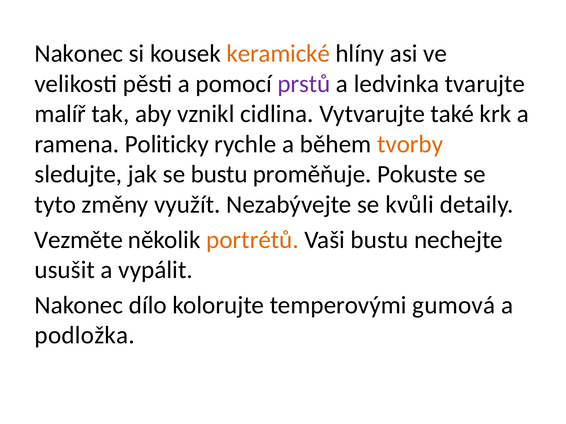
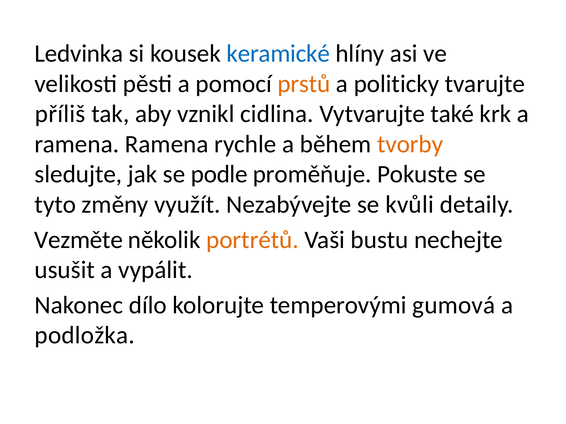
Nakonec at (79, 54): Nakonec -> Ledvinka
keramické colour: orange -> blue
prstů colour: purple -> orange
ledvinka: ledvinka -> politicky
malíř: malíř -> příliš
ramena Politicky: Politicky -> Ramena
se bustu: bustu -> podle
